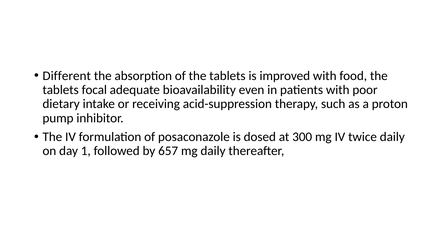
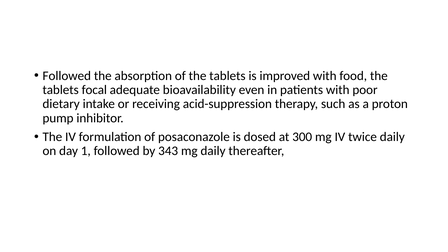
Different at (67, 76): Different -> Followed
657: 657 -> 343
